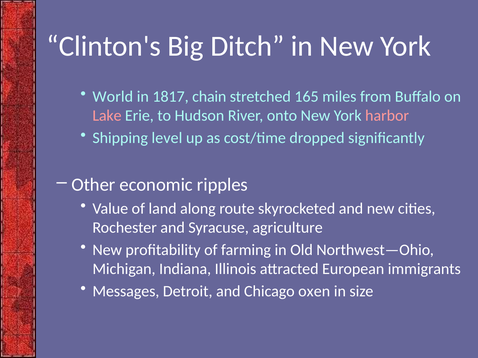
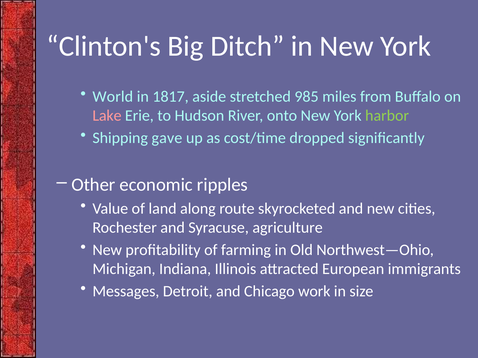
chain: chain -> aside
165: 165 -> 985
harbor colour: pink -> light green
level: level -> gave
oxen: oxen -> work
